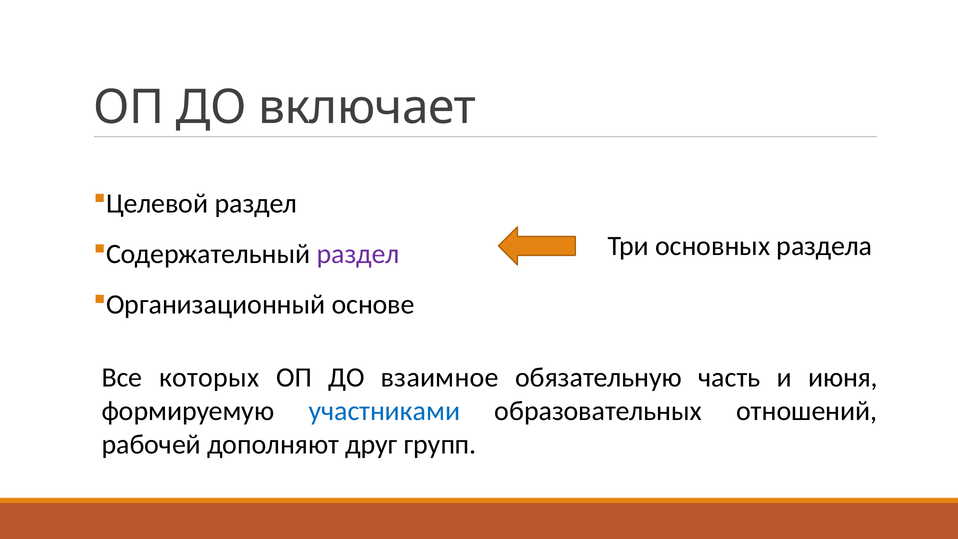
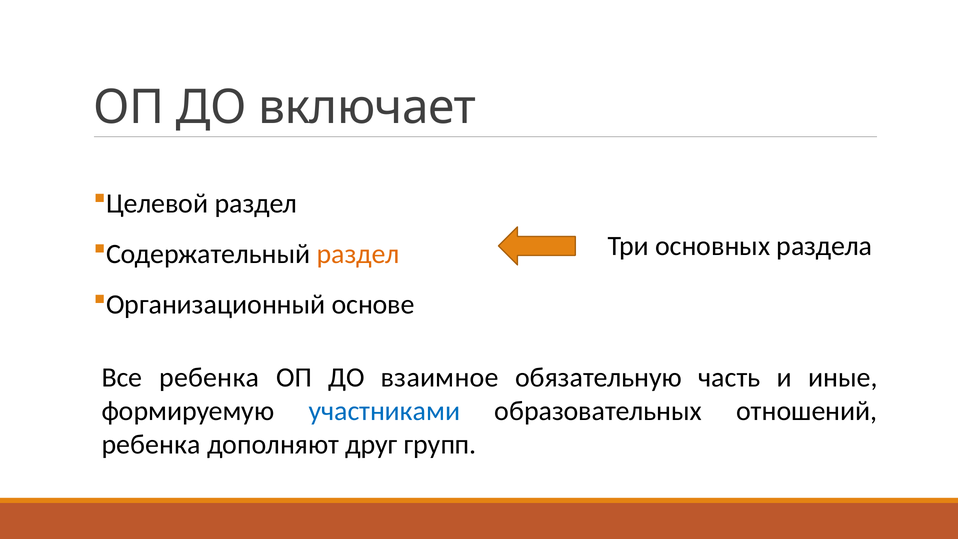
раздел at (358, 254) colour: purple -> orange
Все которых: которых -> ребенка
июня: июня -> иные
рабочей at (151, 445): рабочей -> ребенка
